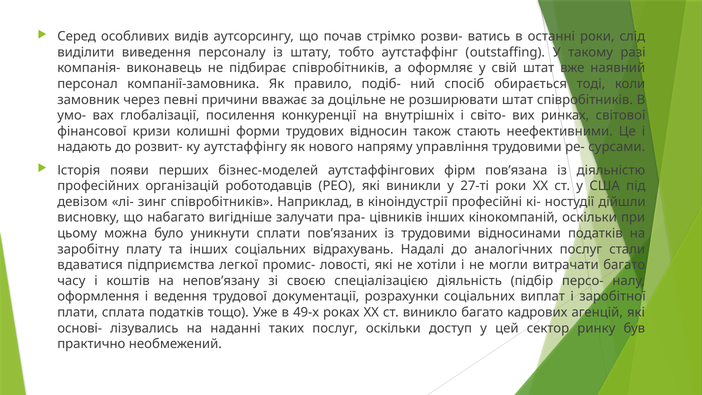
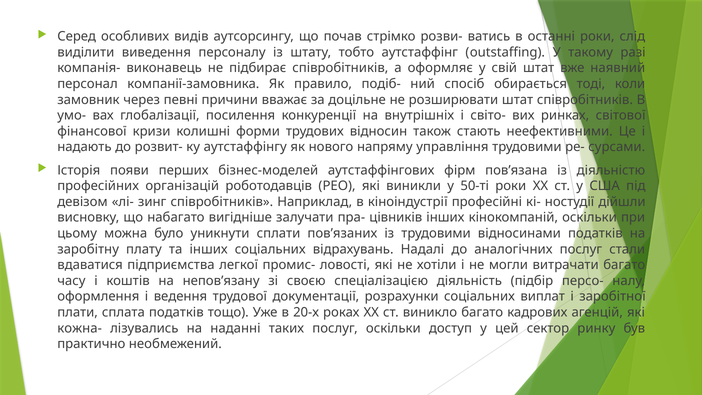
27-ті: 27-ті -> 50-ті
49-х: 49-х -> 20-х
основі-: основі- -> кожна-
